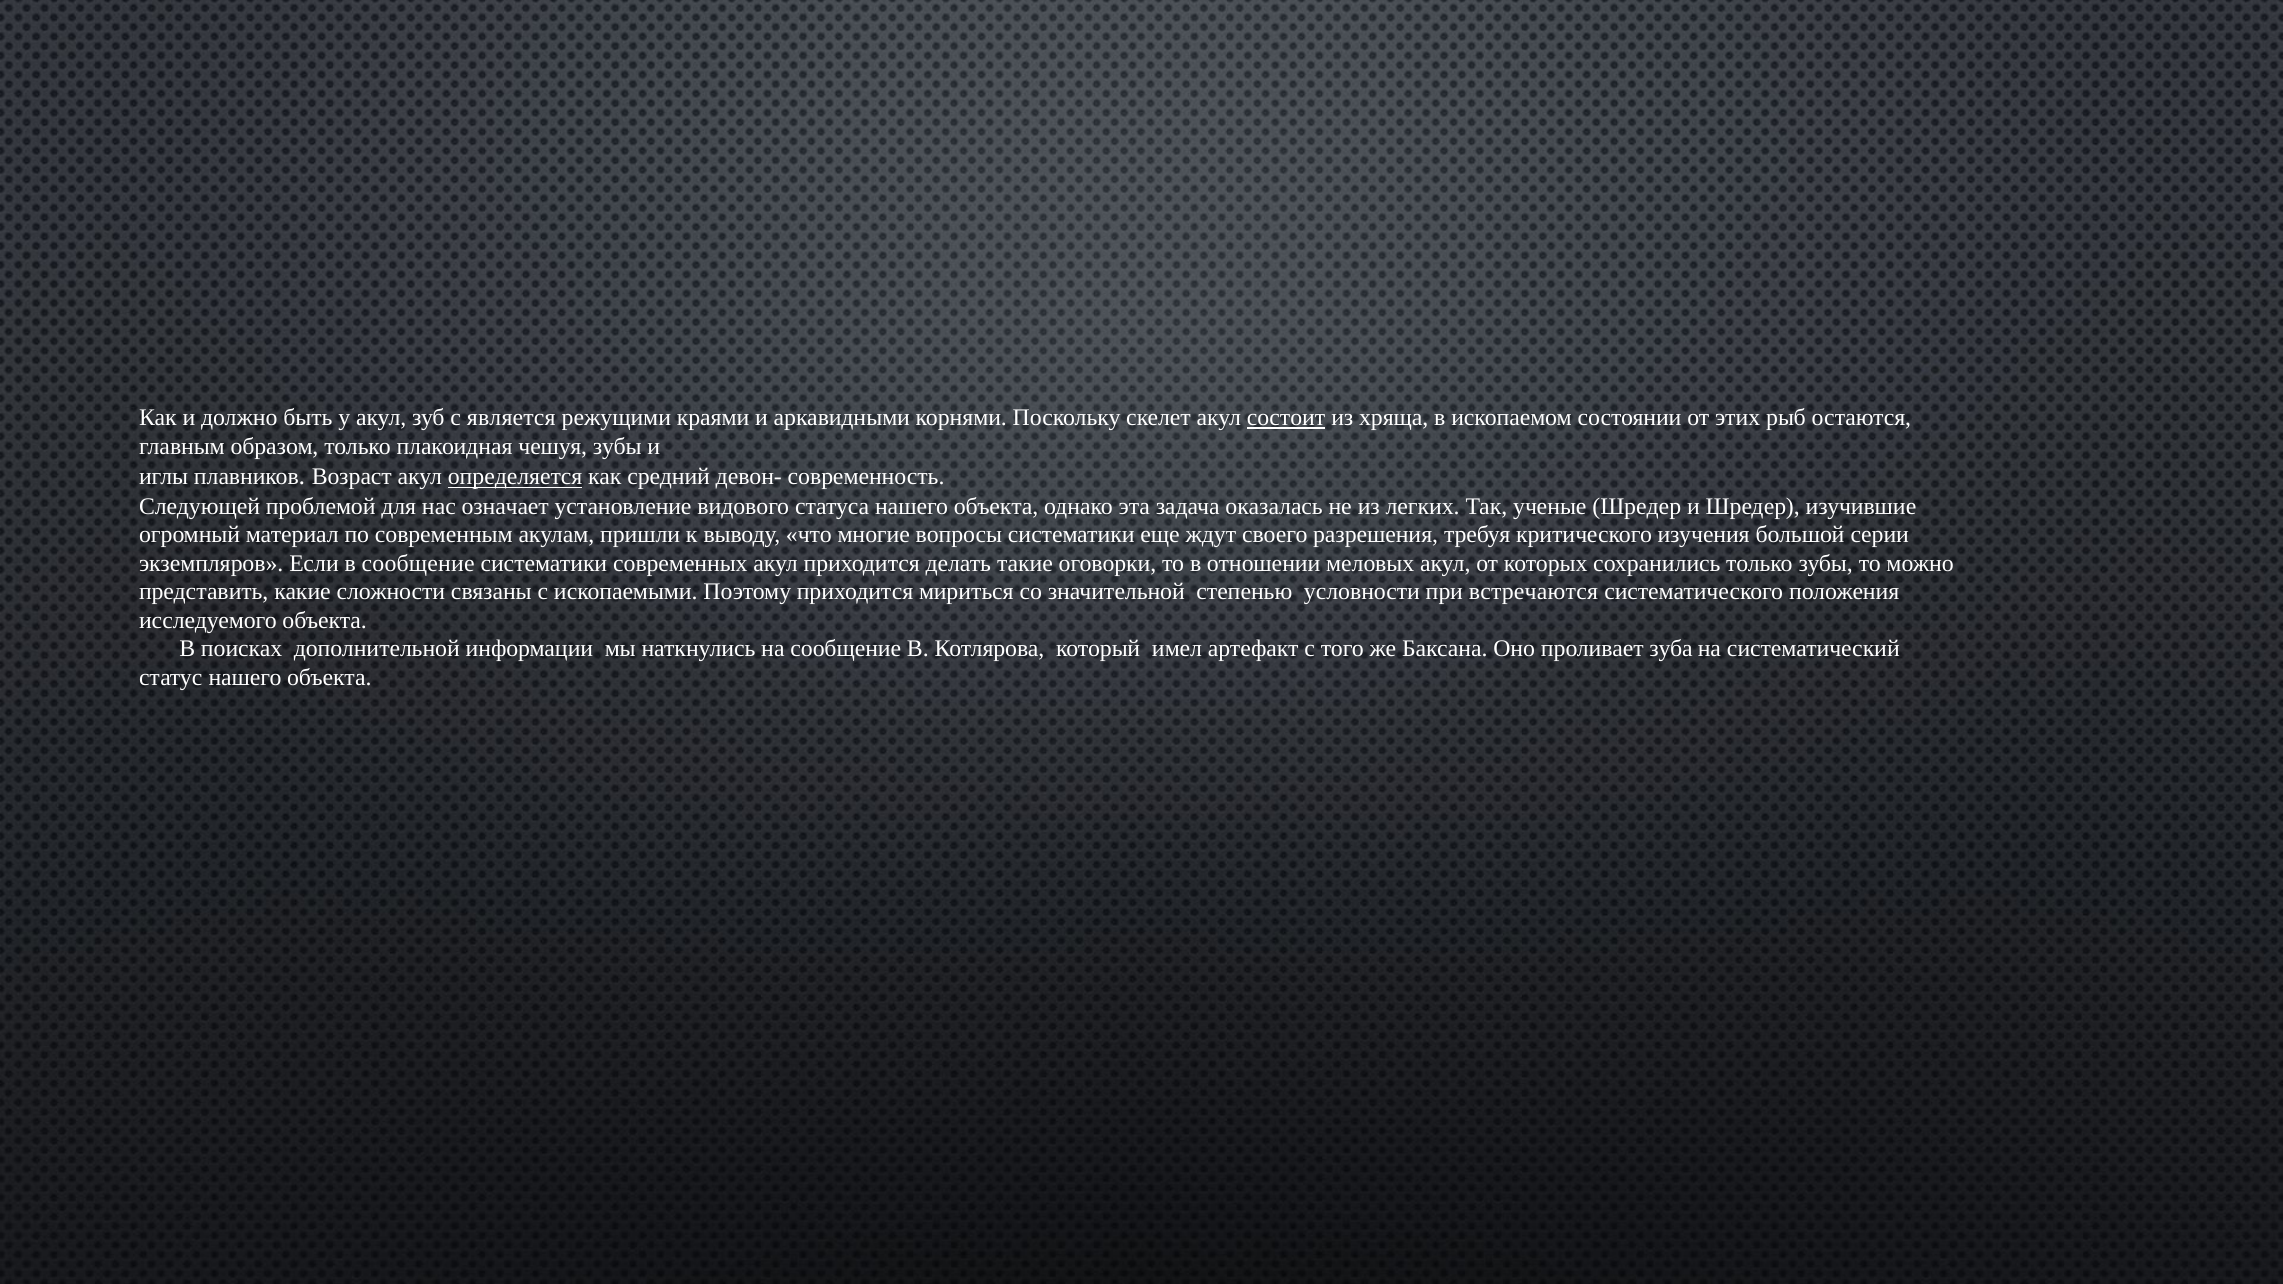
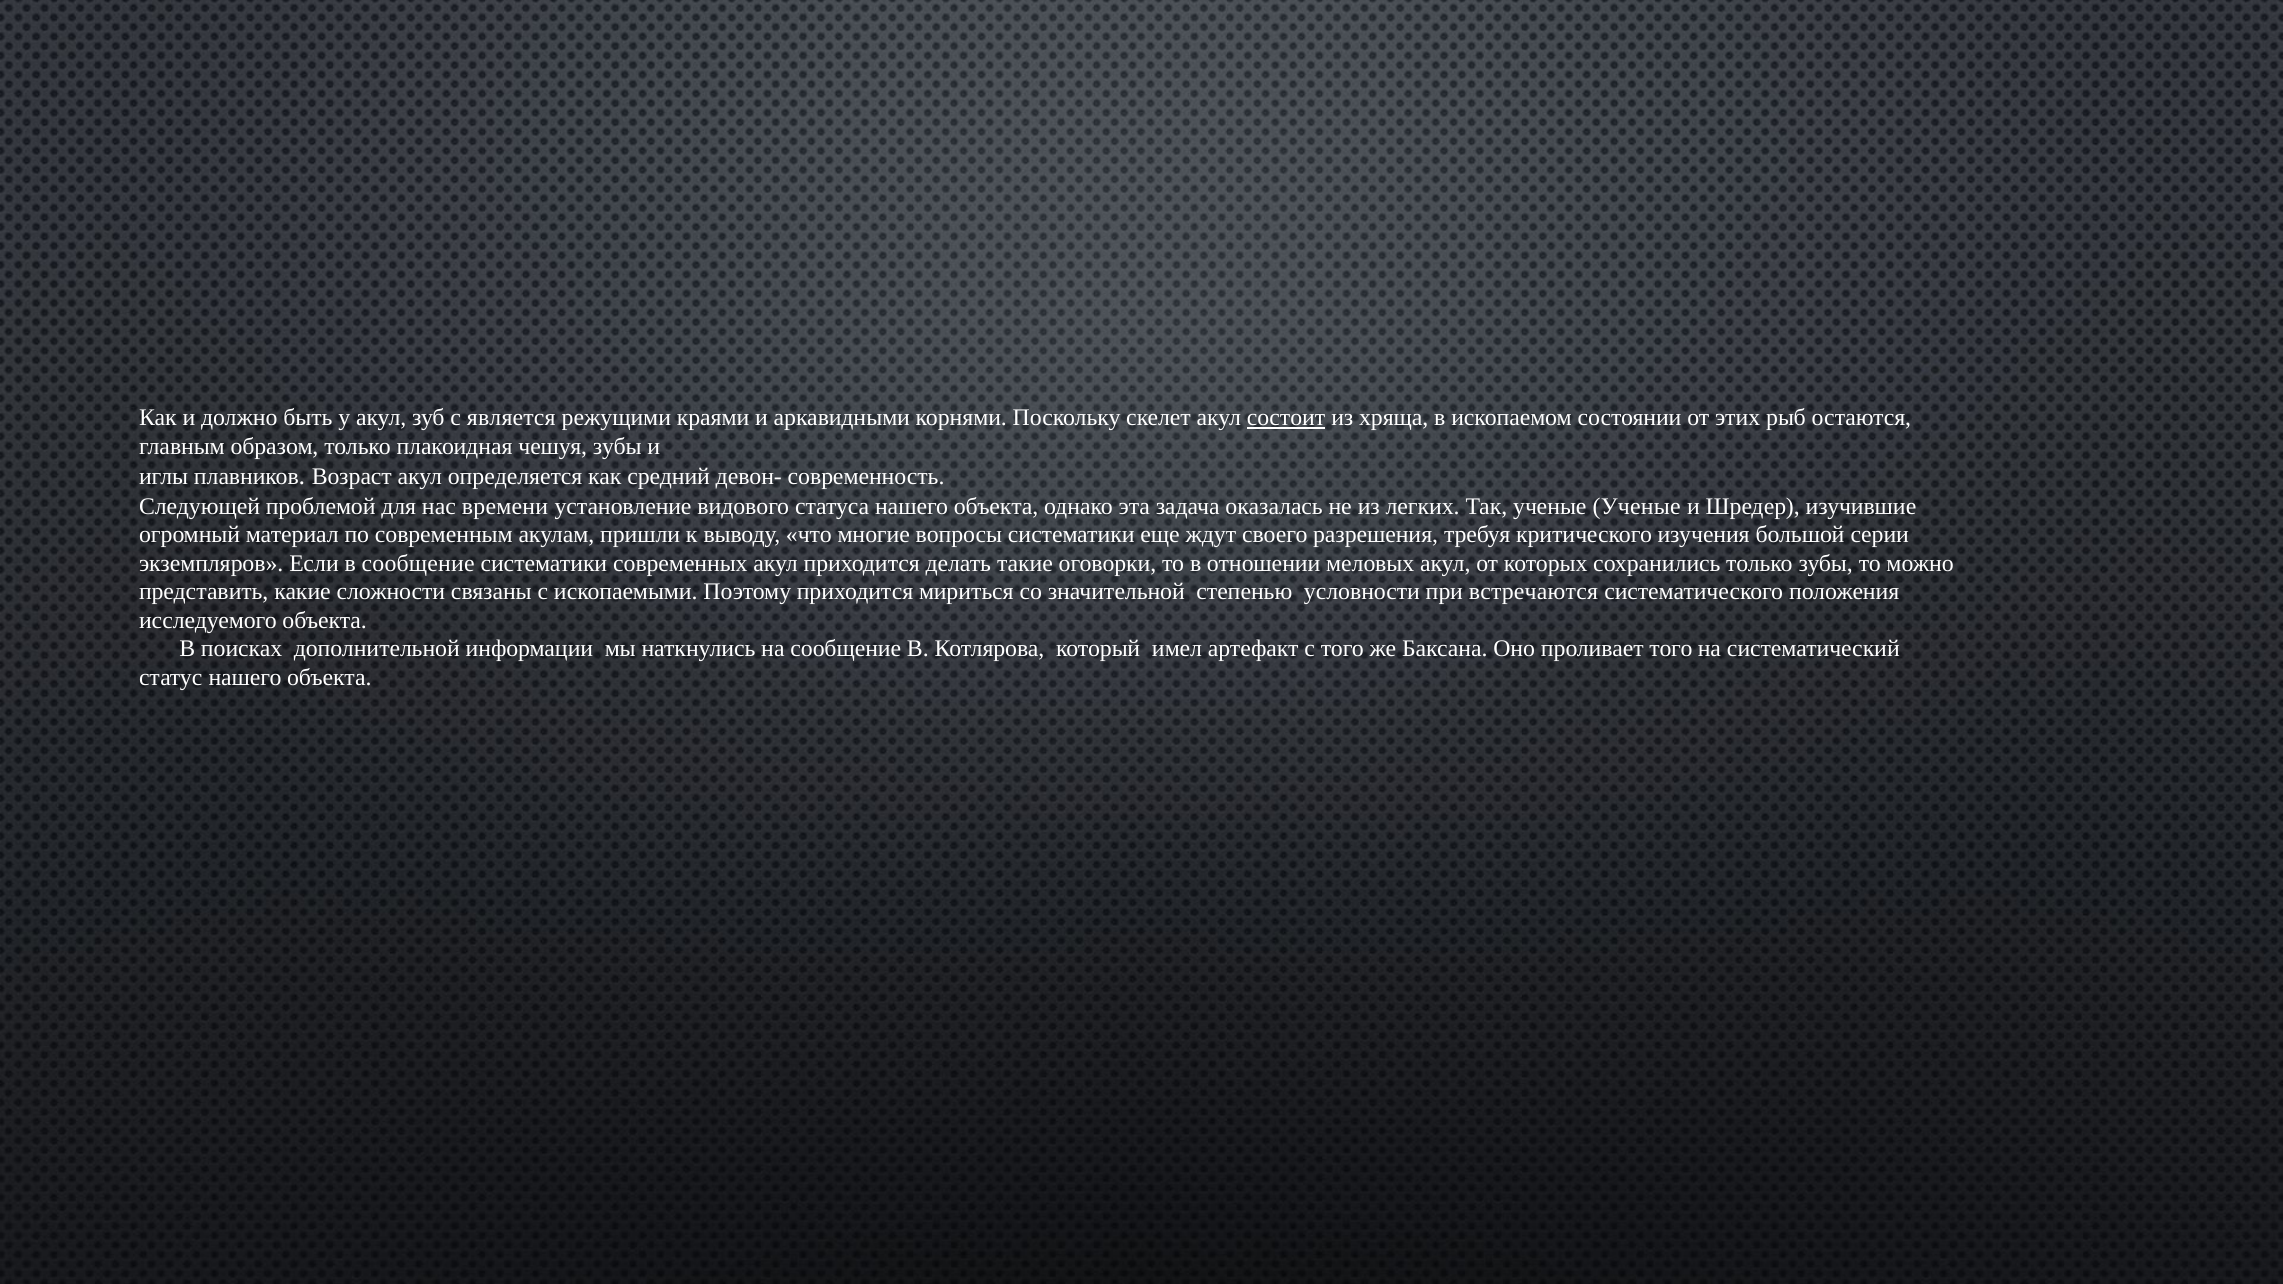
определяется underline: present -> none
означает: означает -> времени
ученые Шредер: Шредер -> Ученые
проливает зуба: зуба -> того
